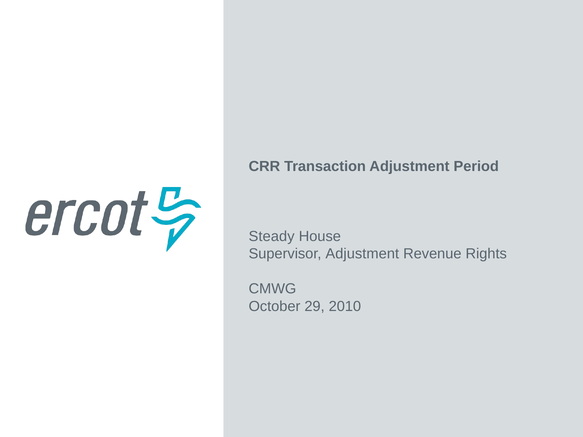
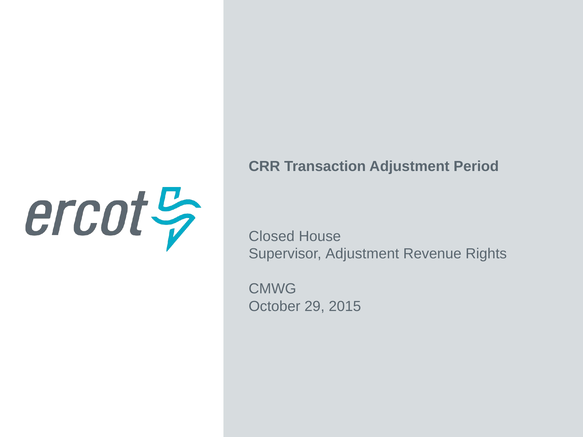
Steady: Steady -> Closed
2010: 2010 -> 2015
